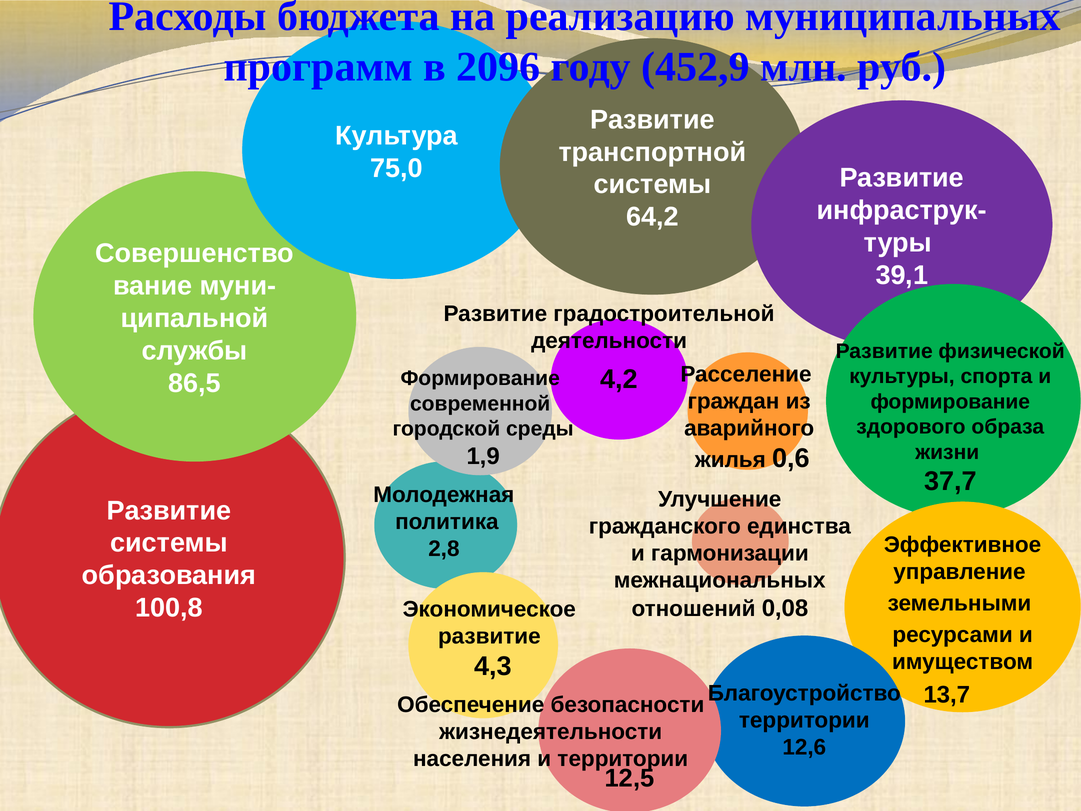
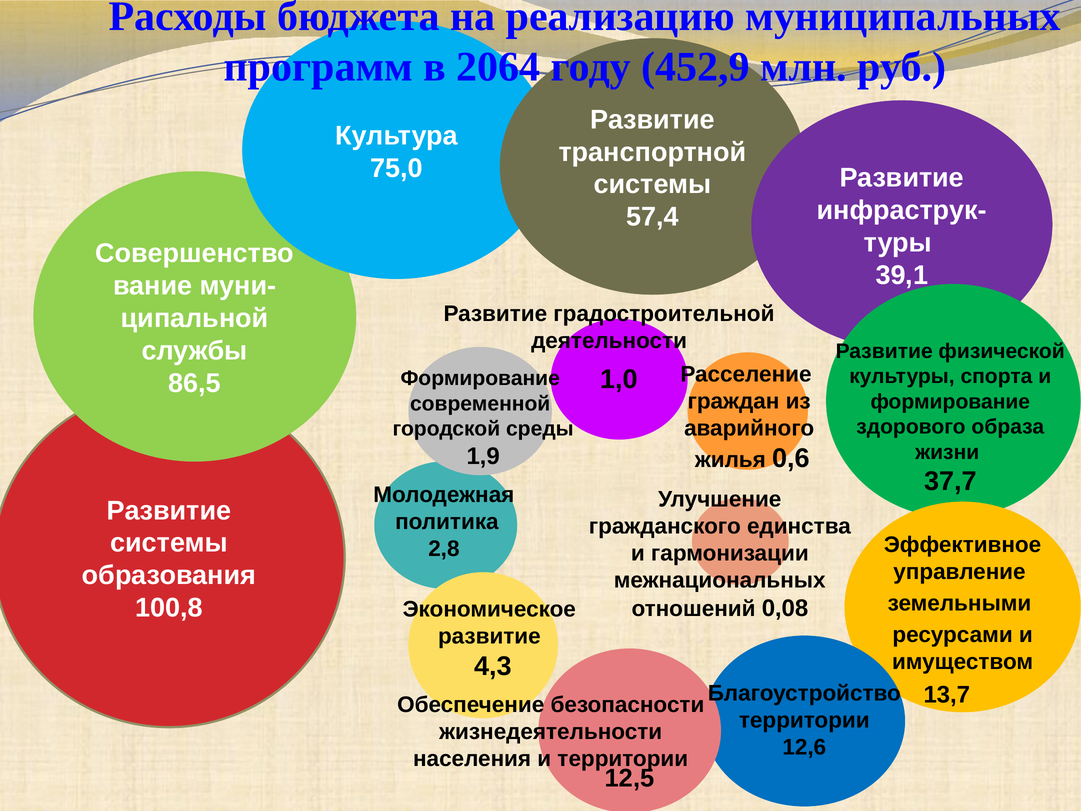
2096: 2096 -> 2064
64,2: 64,2 -> 57,4
4,2: 4,2 -> 1,0
